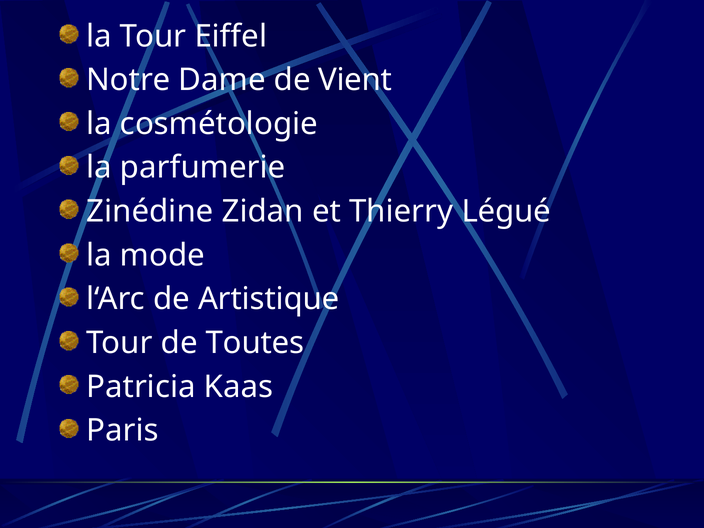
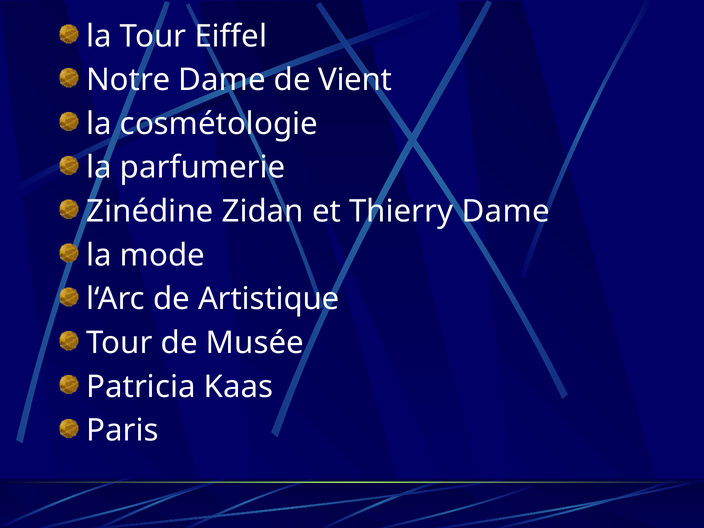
Thierry Légué: Légué -> Dame
Toutes: Toutes -> Musée
